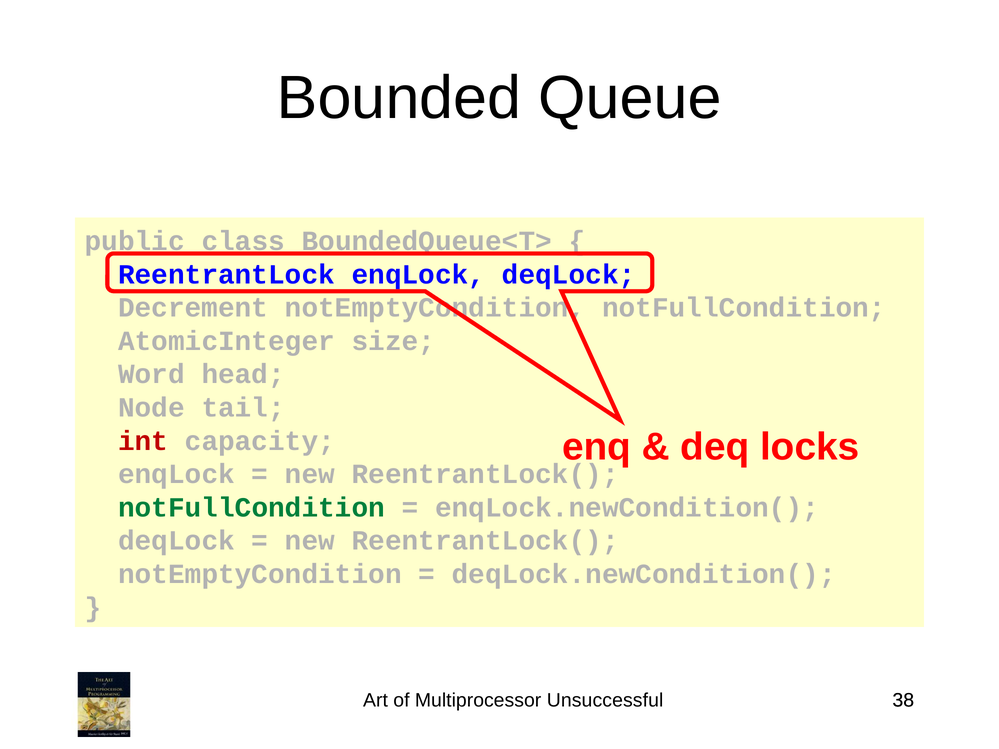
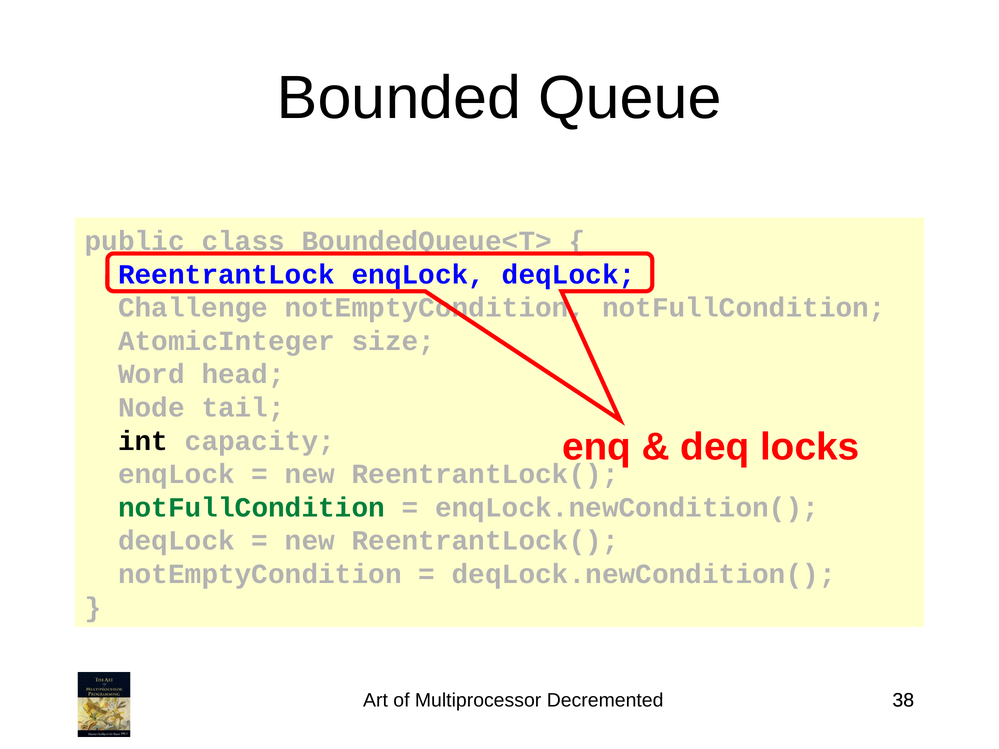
Decrement: Decrement -> Challenge
int colour: red -> black
Unsuccessful: Unsuccessful -> Decremented
